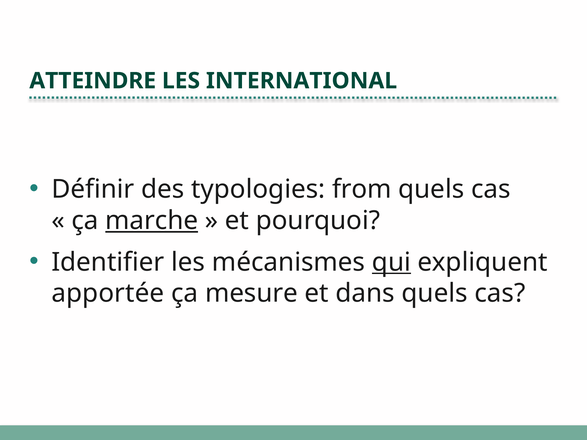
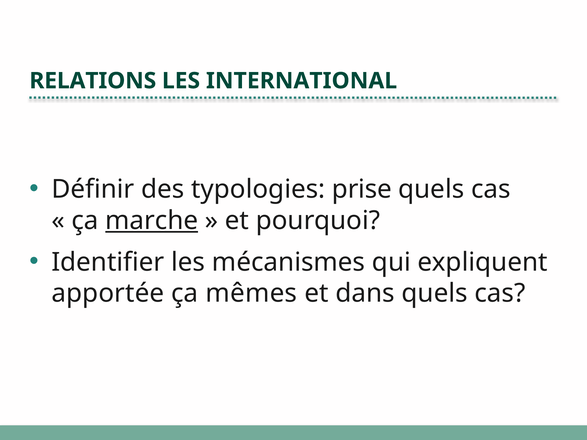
ATTEINDRE: ATTEINDRE -> RELATIONS
from: from -> prise
qui underline: present -> none
mesure: mesure -> mêmes
